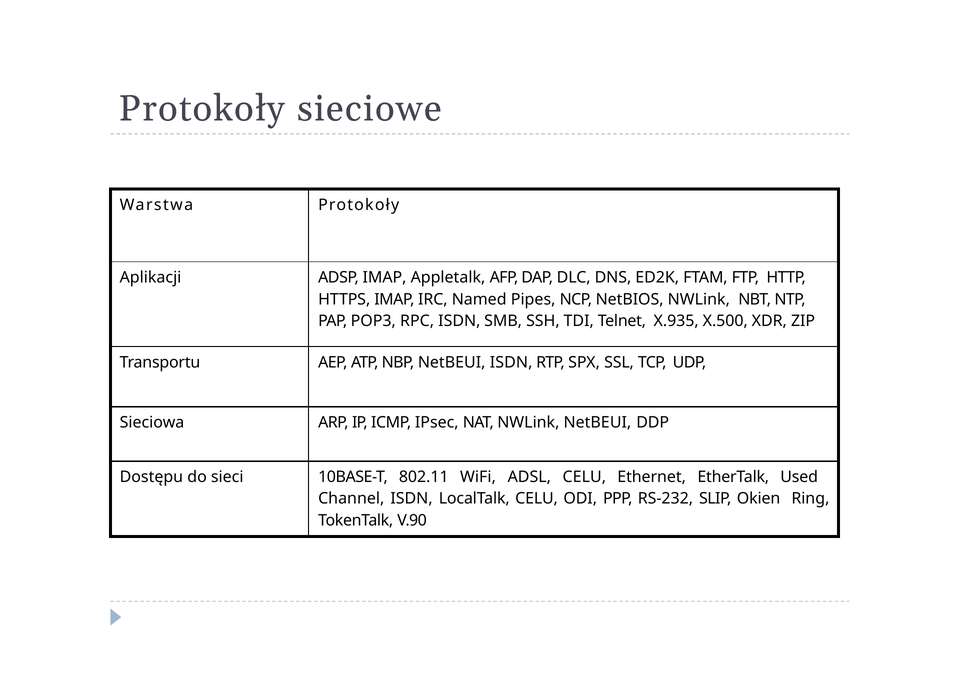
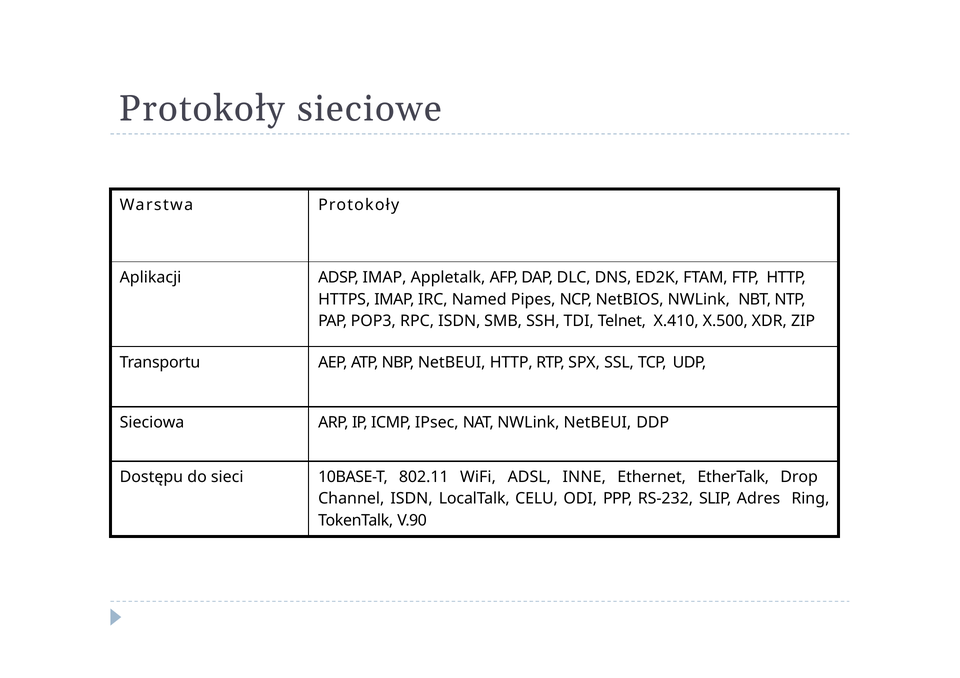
X.935: X.935 -> X.410
NetBEUI ISDN: ISDN -> HTTP
ADSL CELU: CELU -> INNE
Used: Used -> Drop
Okien: Okien -> Adres
